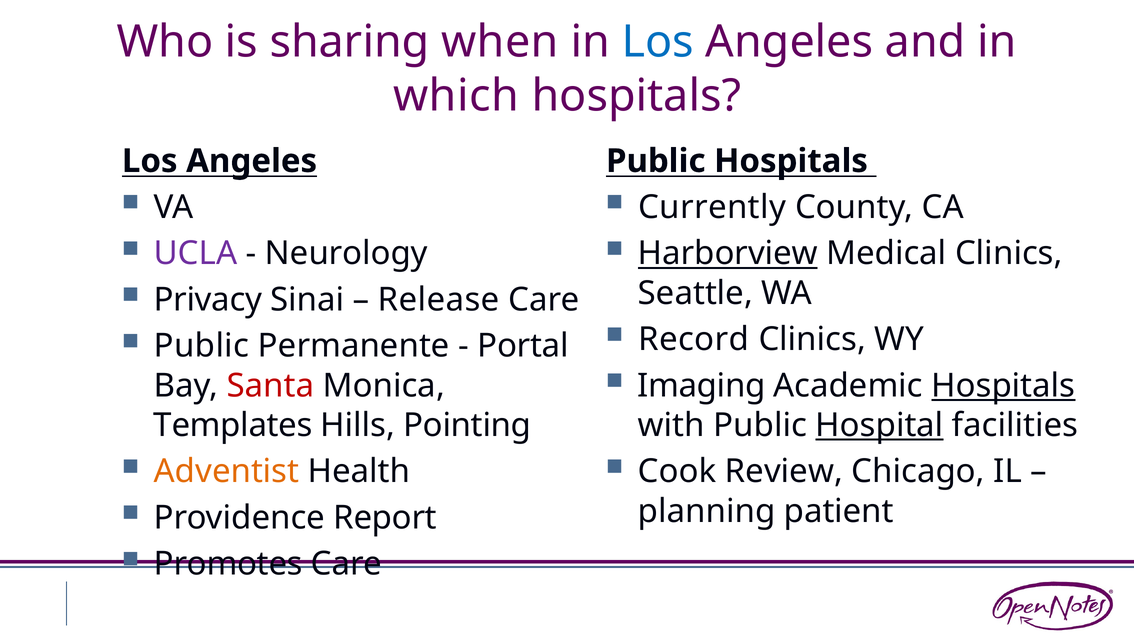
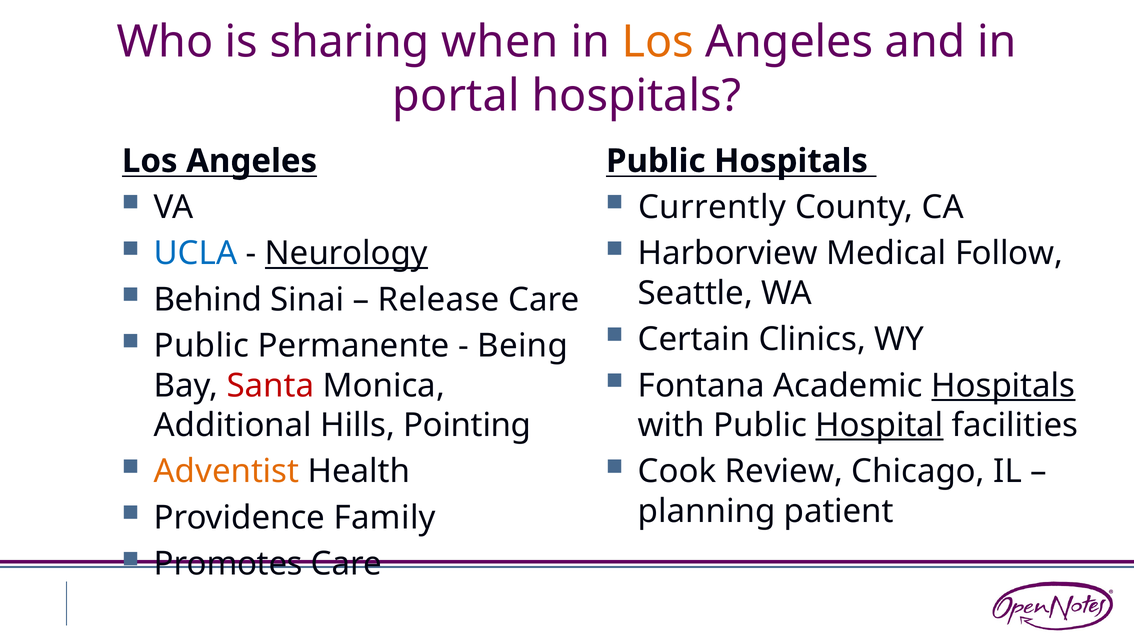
Los at (658, 42) colour: blue -> orange
which: which -> portal
UCLA colour: purple -> blue
Neurology underline: none -> present
Harborview underline: present -> none
Medical Clinics: Clinics -> Follow
Privacy: Privacy -> Behind
Record: Record -> Certain
Portal: Portal -> Being
Imaging: Imaging -> Fontana
Templates: Templates -> Additional
Report: Report -> Family
